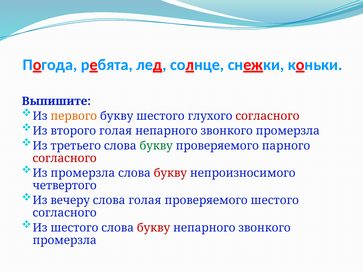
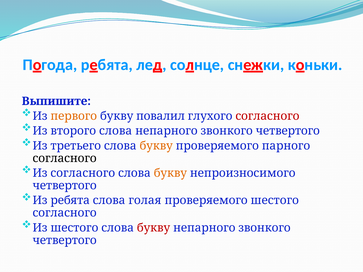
букву шестого: шестого -> повалил
второго голая: голая -> слова
промерзла at (288, 131): промерзла -> четвертого
букву at (156, 146) colour: green -> orange
согласного at (65, 158) colour: red -> black
Из промерзла: промерзла -> согласного
букву at (170, 173) colour: red -> orange
Из вечеру: вечеру -> ребята
промерзла at (65, 240): промерзла -> четвертого
